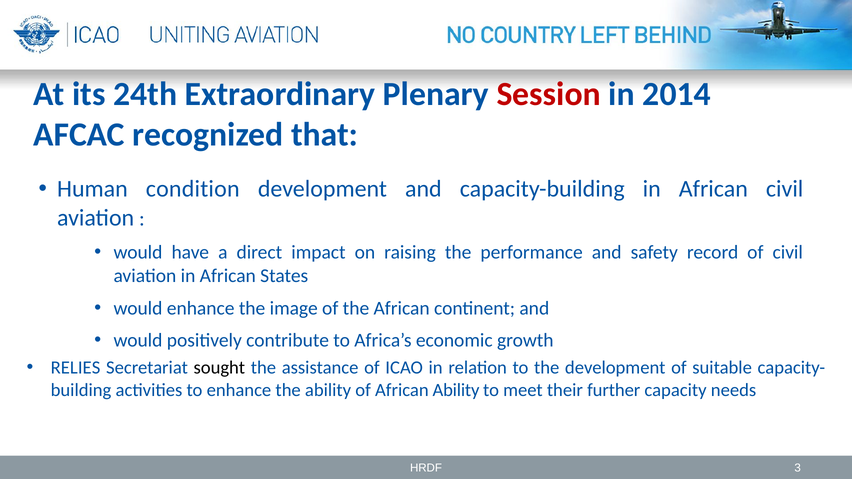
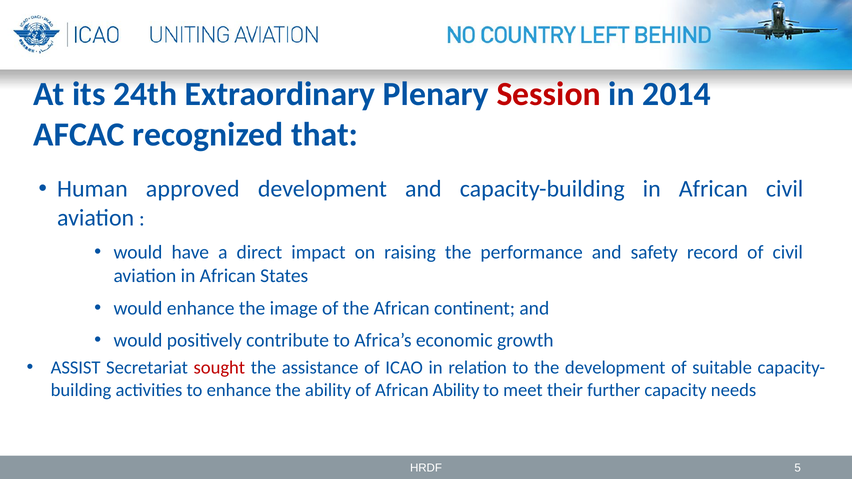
condition: condition -> approved
RELIES: RELIES -> ASSIST
sought colour: black -> red
3: 3 -> 5
